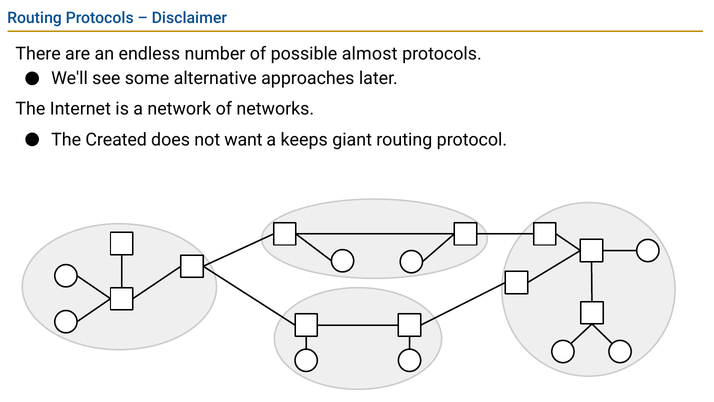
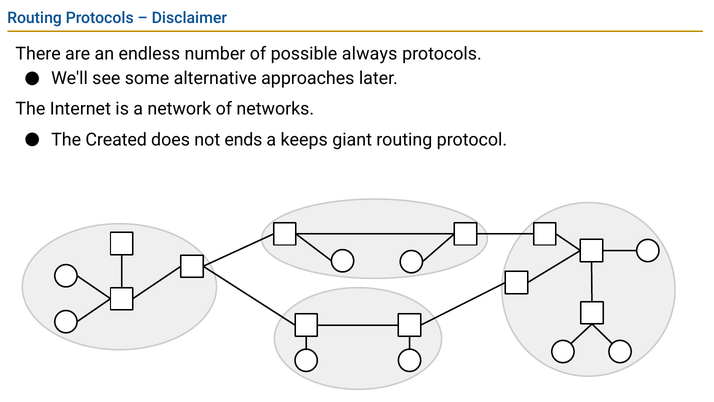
almost: almost -> always
want: want -> ends
